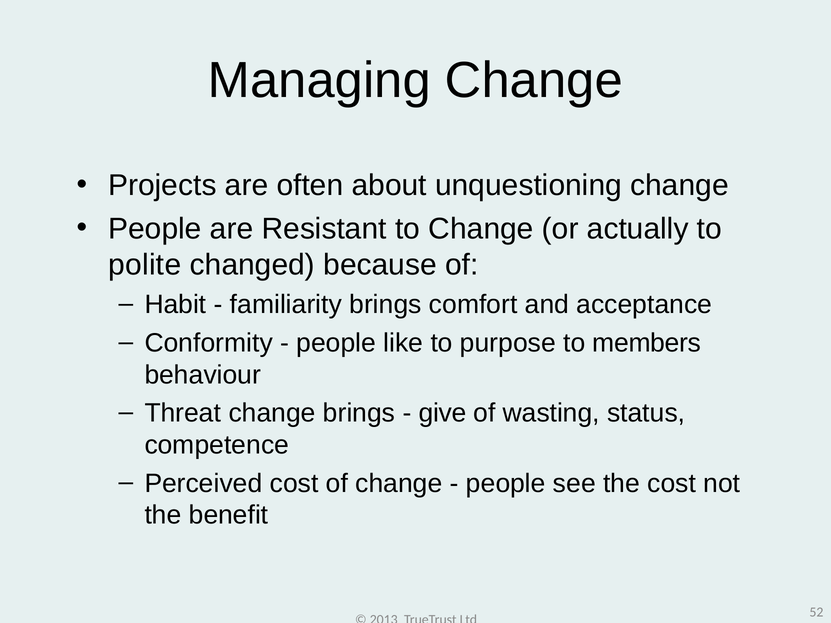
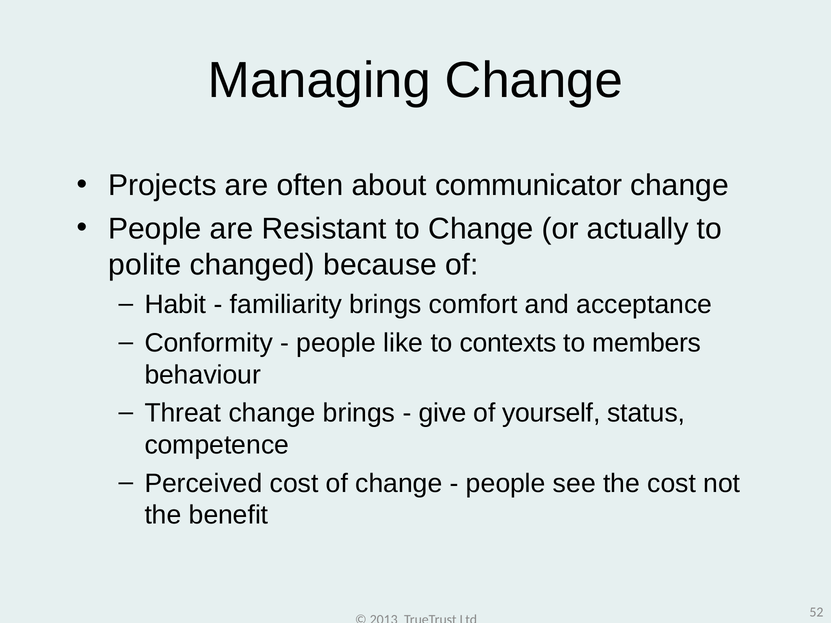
unquestioning: unquestioning -> communicator
purpose: purpose -> contexts
wasting: wasting -> yourself
